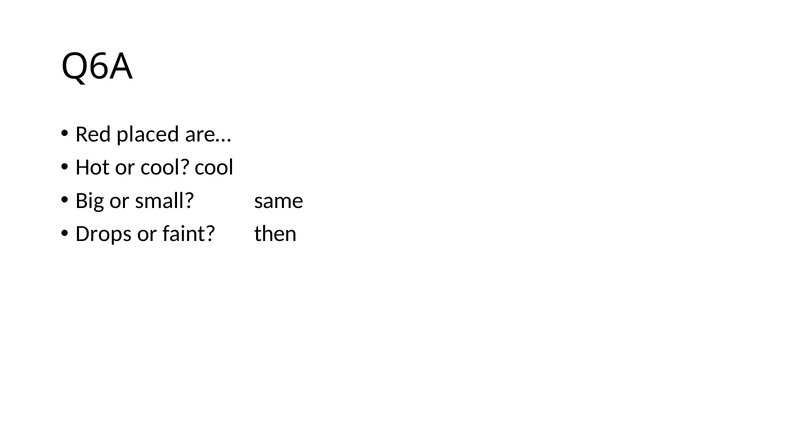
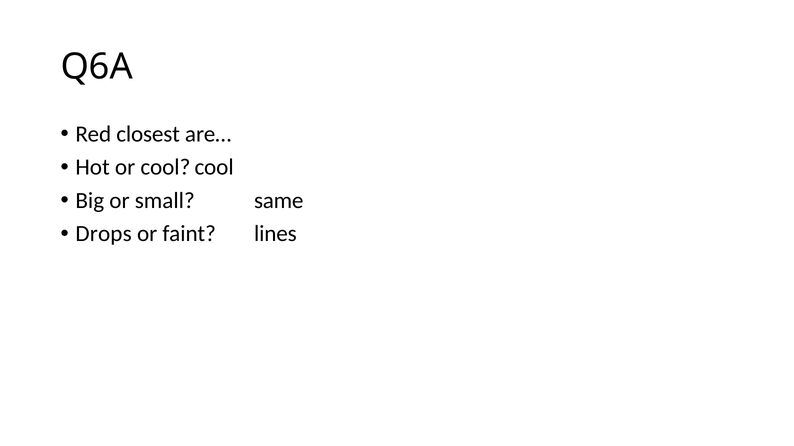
placed: placed -> closest
then: then -> lines
